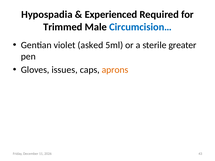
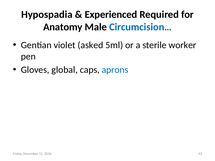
Trimmed: Trimmed -> Anatomy
greater: greater -> worker
issues: issues -> global
aprons colour: orange -> blue
